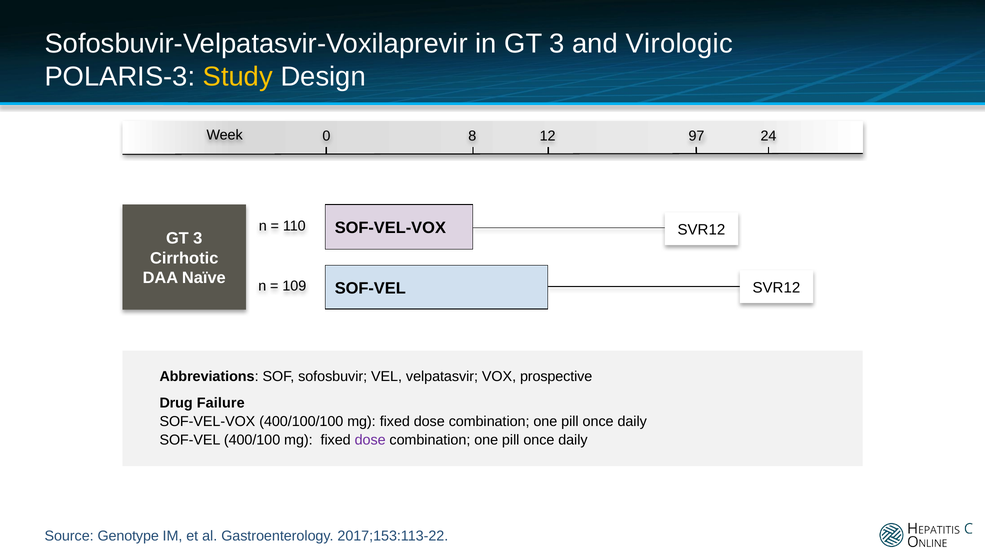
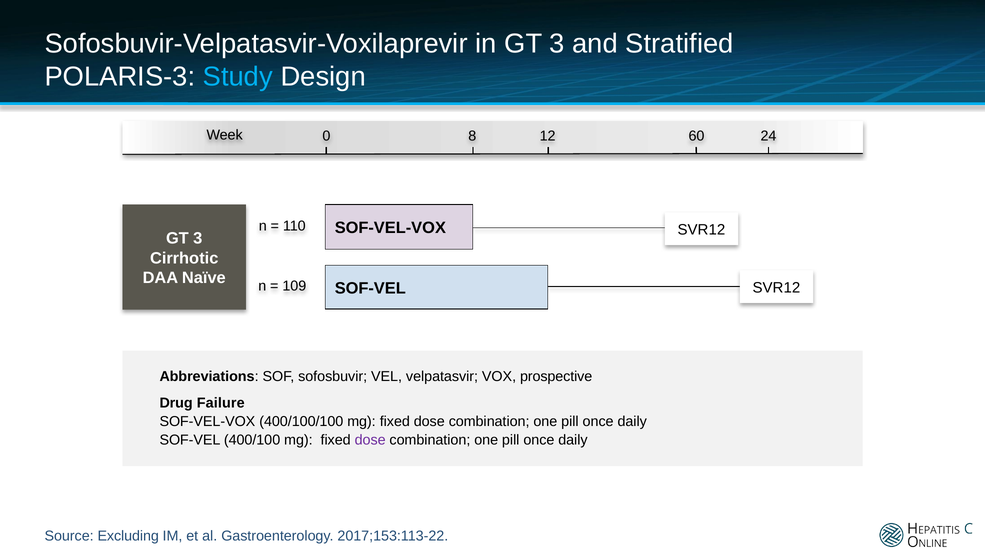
Virologic: Virologic -> Stratified
Study colour: yellow -> light blue
97: 97 -> 60
Genotype: Genotype -> Excluding
